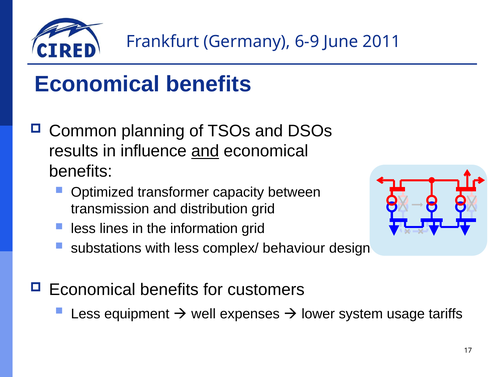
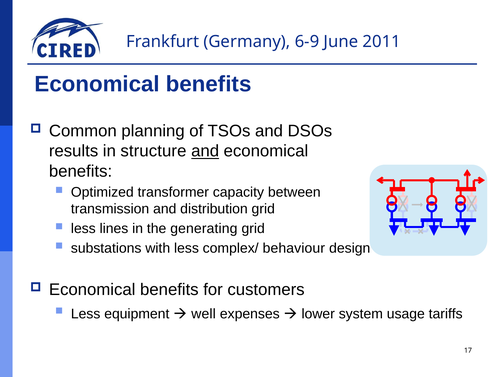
influence: influence -> structure
information: information -> generating
